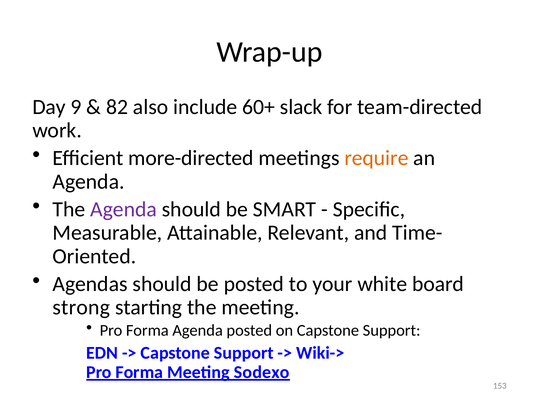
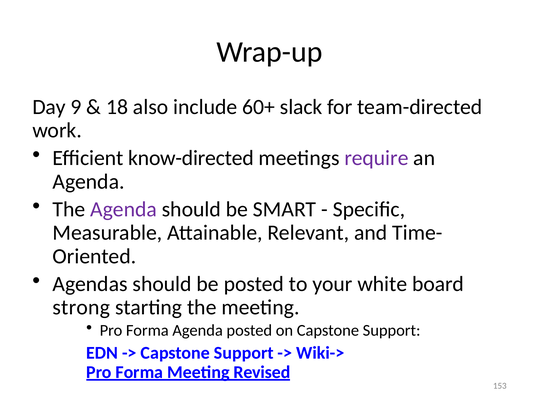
82: 82 -> 18
more-directed: more-directed -> know-directed
require colour: orange -> purple
Sodexo: Sodexo -> Revised
